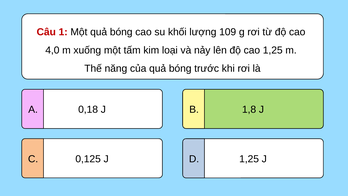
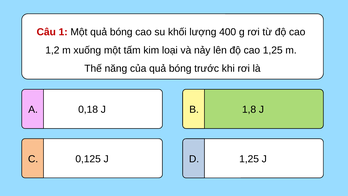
109: 109 -> 400
4,0: 4,0 -> 1,2
